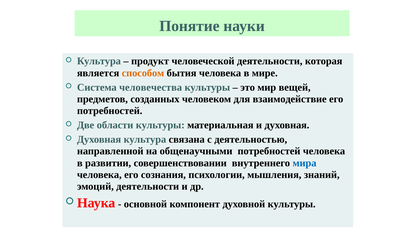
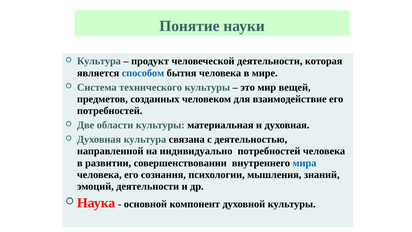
способом colour: orange -> blue
человечества: человечества -> технического
общенаучными: общенаучными -> индивидуально
